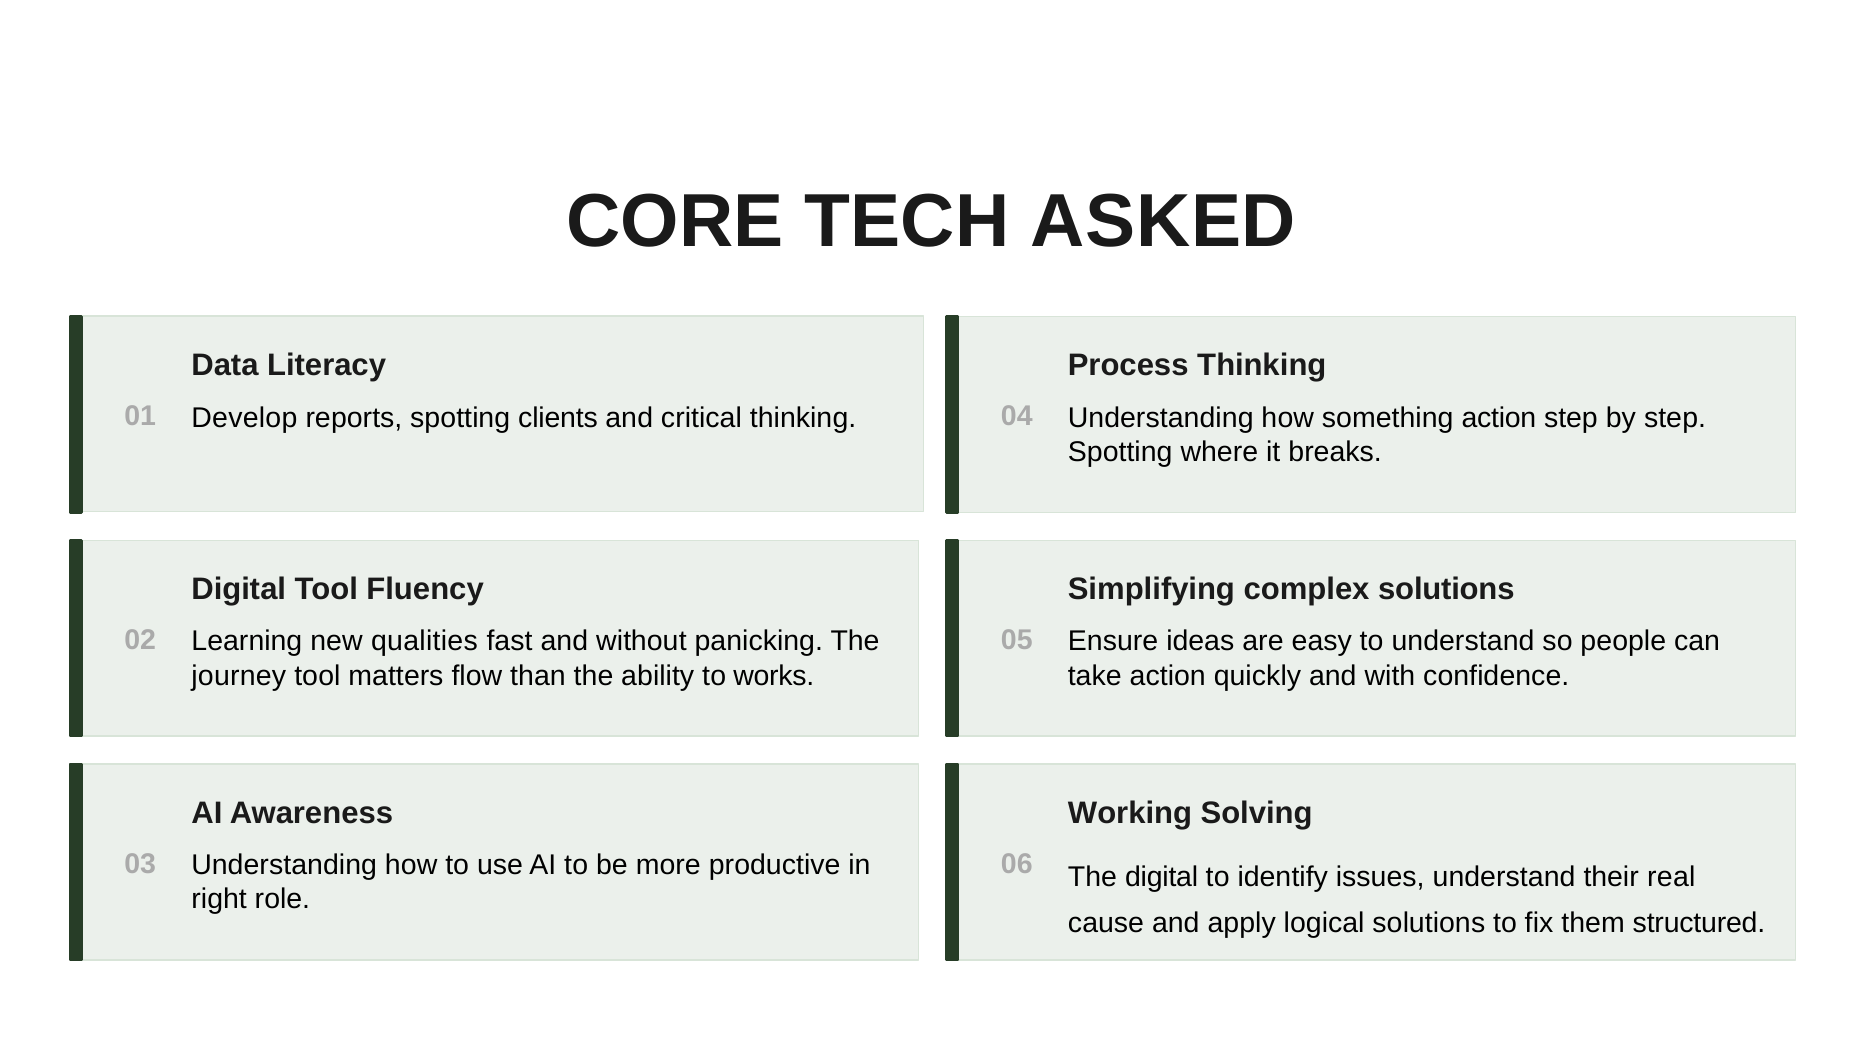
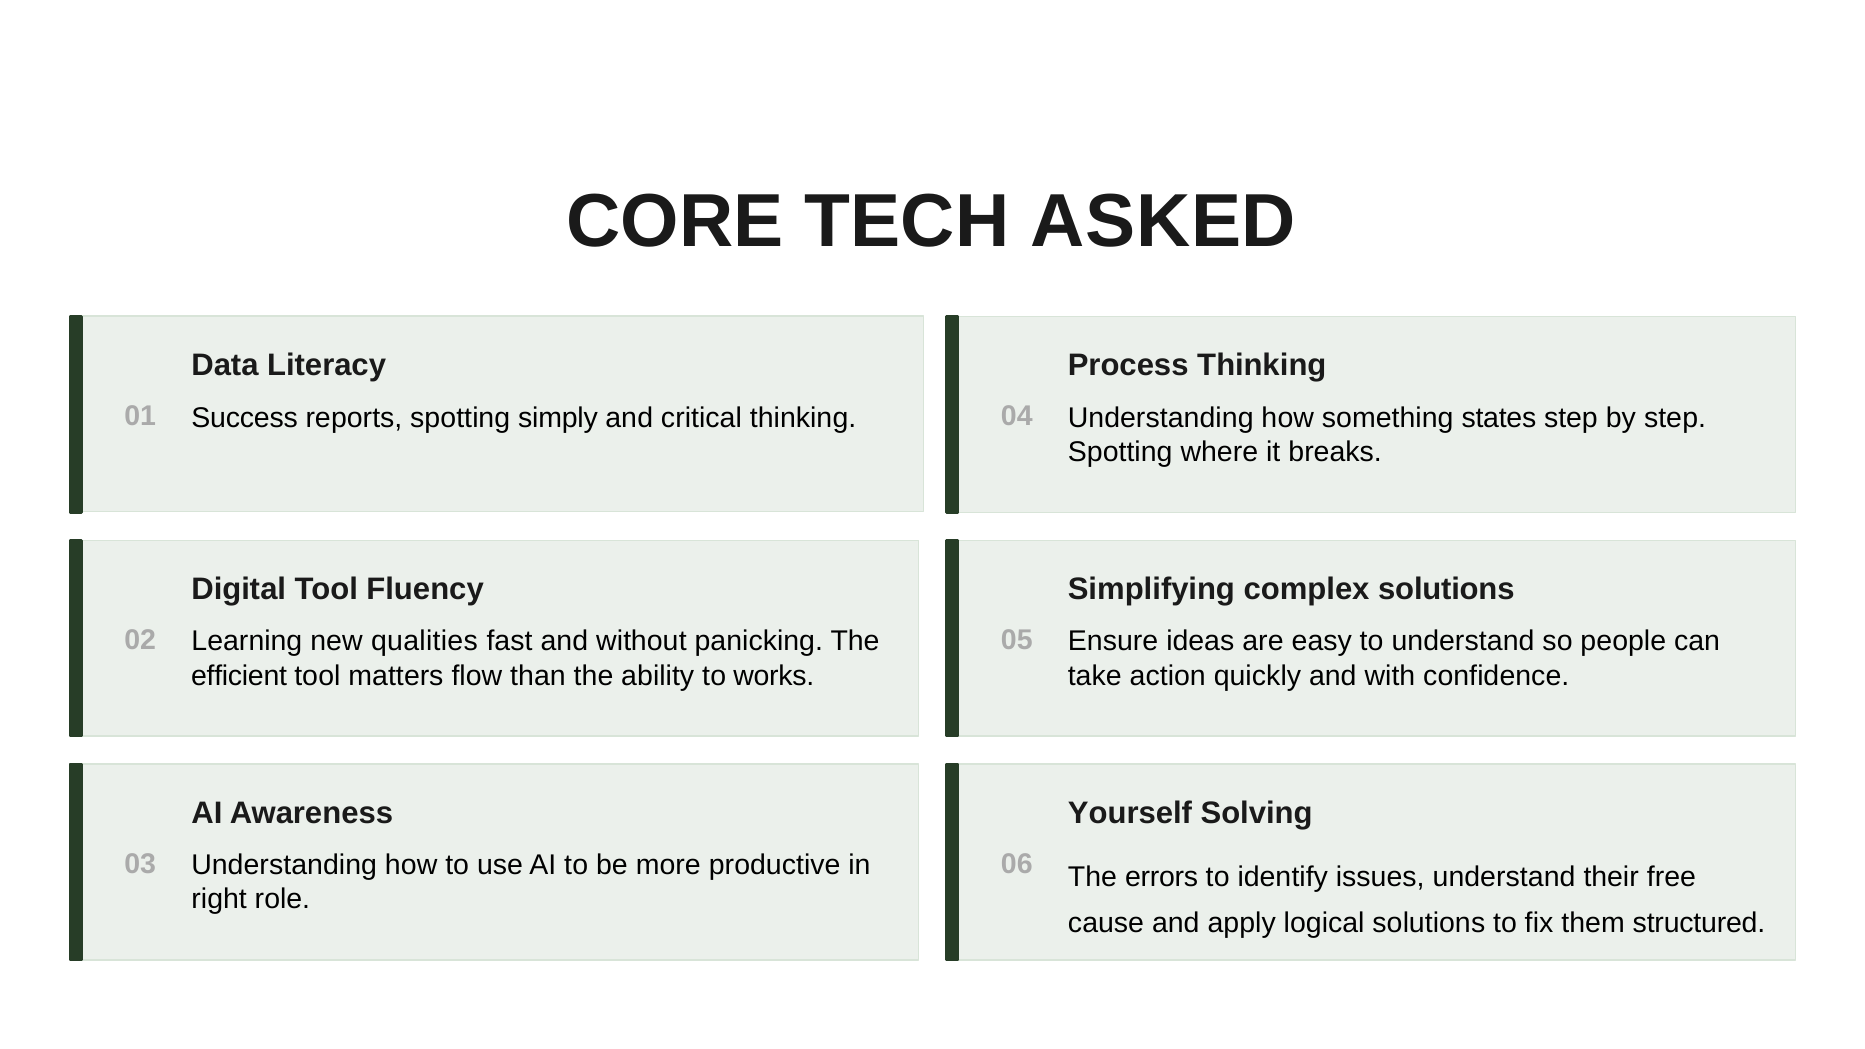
Develop: Develop -> Success
clients: clients -> simply
something action: action -> states
journey: journey -> efficient
Working: Working -> Yourself
The digital: digital -> errors
real: real -> free
